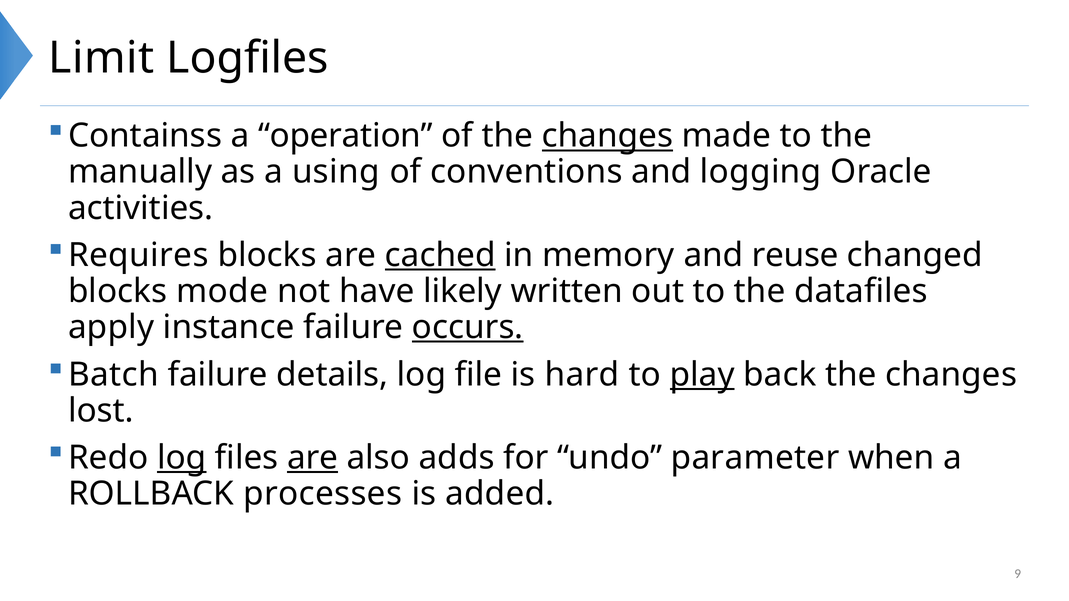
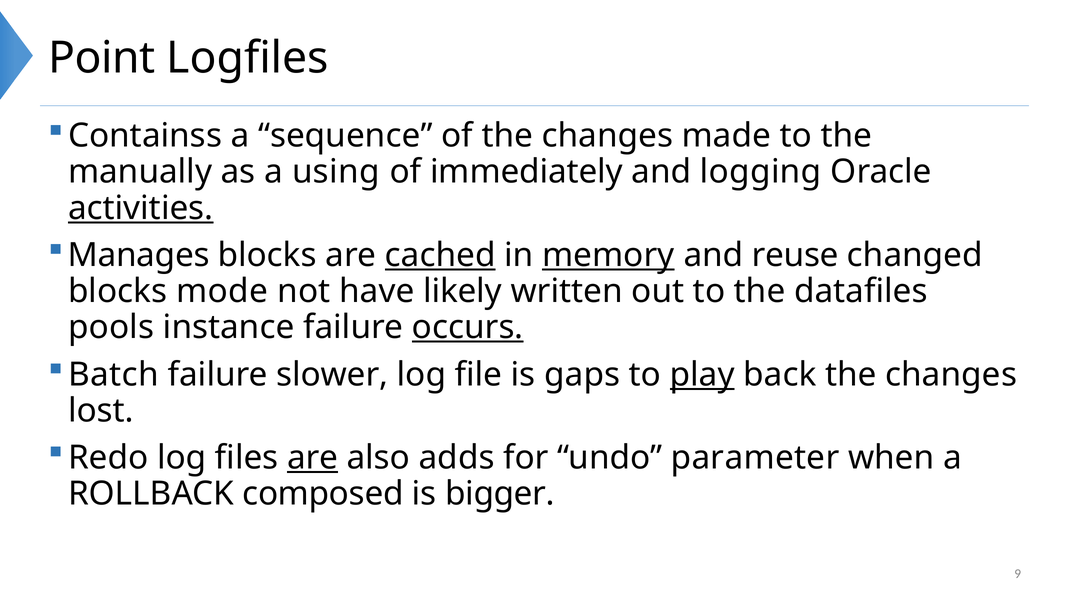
Limit: Limit -> Point
operation: operation -> sequence
changes at (607, 136) underline: present -> none
conventions: conventions -> immediately
activities underline: none -> present
Requires: Requires -> Manages
memory underline: none -> present
apply: apply -> pools
details: details -> slower
hard: hard -> gaps
log at (182, 458) underline: present -> none
processes: processes -> composed
added: added -> bigger
